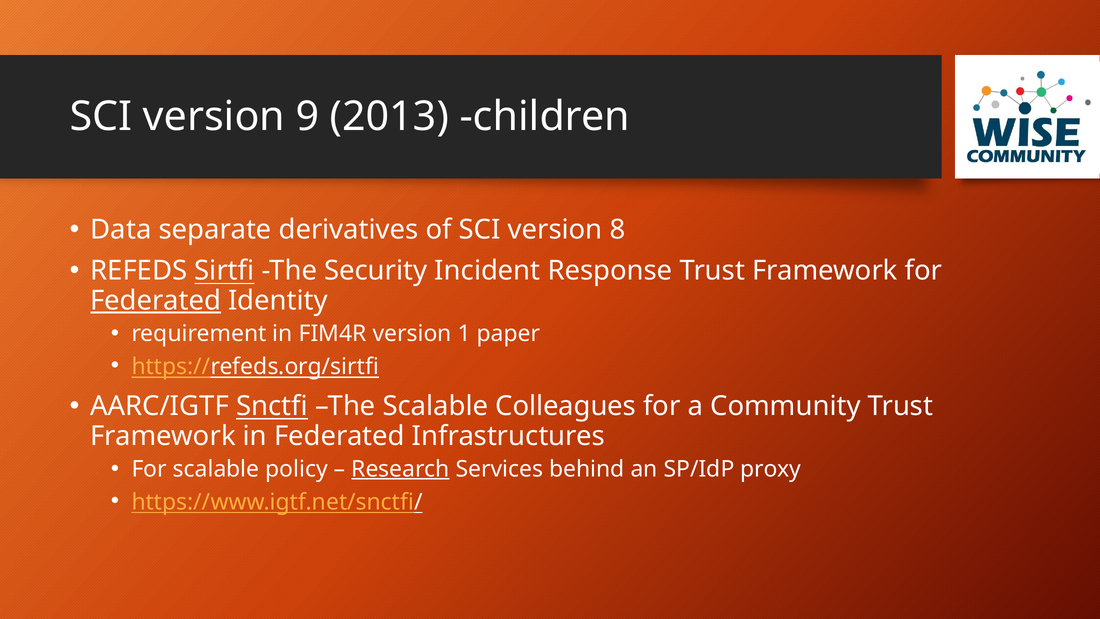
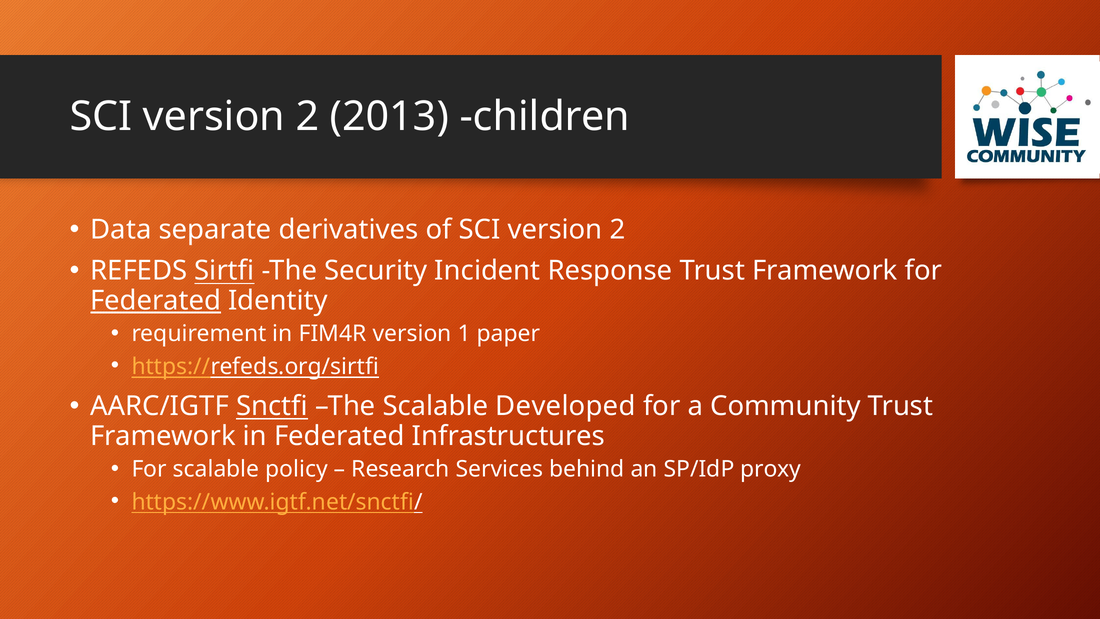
9 at (307, 116): 9 -> 2
of SCI version 8: 8 -> 2
Colleagues: Colleagues -> Developed
Research underline: present -> none
